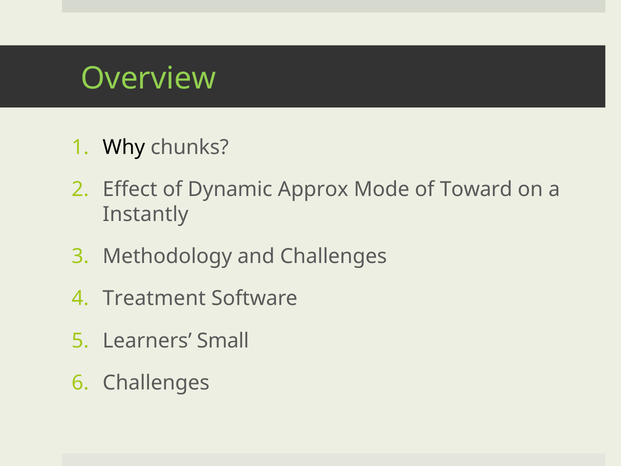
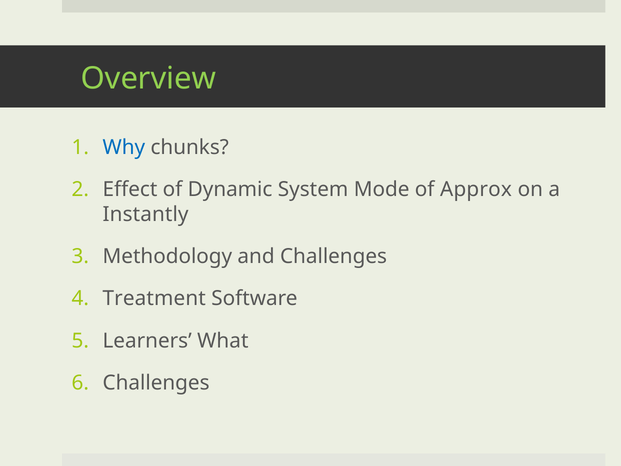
Why colour: black -> blue
Approx: Approx -> System
Toward: Toward -> Approx
Small: Small -> What
